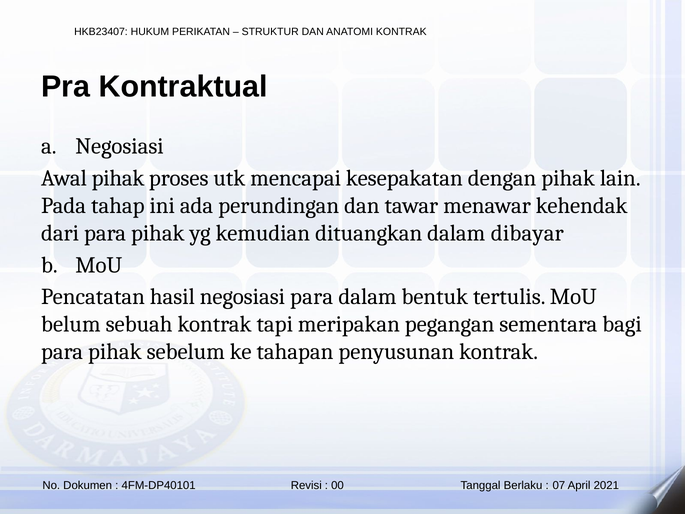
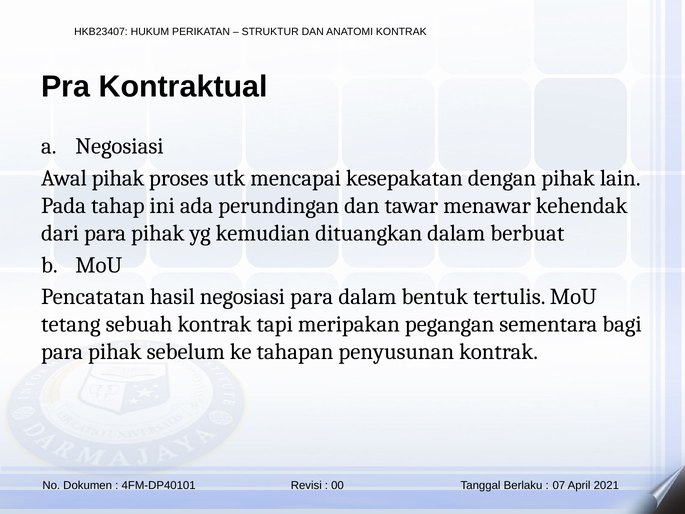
dibayar: dibayar -> berbuat
belum: belum -> tetang
